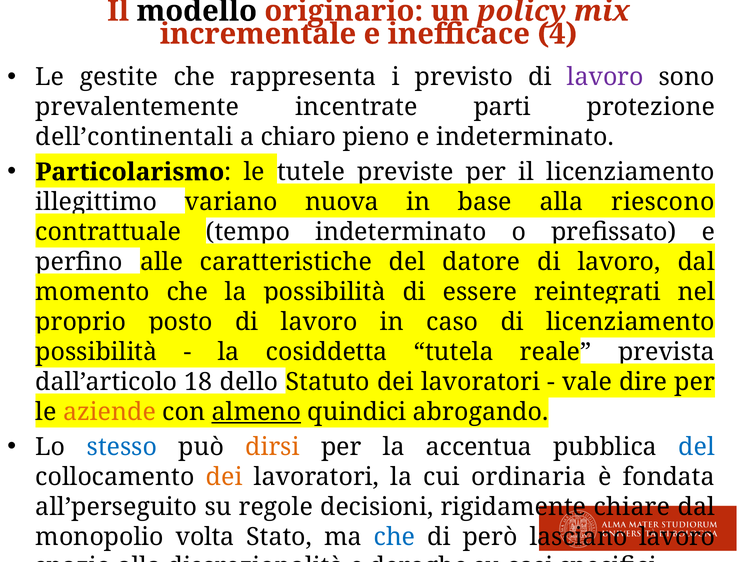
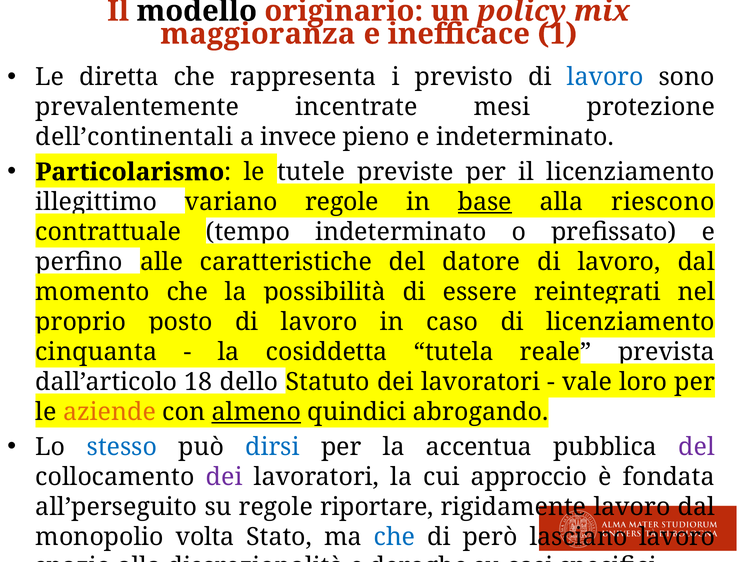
incrementale: incrementale -> maggioranza
4: 4 -> 1
gestite: gestite -> diretta
lavoro at (605, 77) colour: purple -> blue
parti: parti -> mesi
chiaro: chiaro -> invece
variano nuova: nuova -> regole
base underline: none -> present
possibilità at (96, 352): possibilità -> cinquanta
dire: dire -> loro
dirsi colour: orange -> blue
del at (697, 447) colour: blue -> purple
dei at (224, 477) colour: orange -> purple
ordinaria: ordinaria -> approccio
decisioni: decisioni -> riportare
rigidamente chiare: chiare -> lavoro
